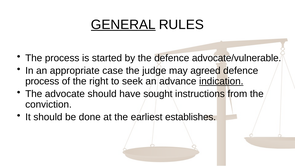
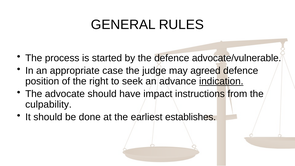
GENERAL underline: present -> none
process at (42, 81): process -> position
sought: sought -> impact
conviction: conviction -> culpability
